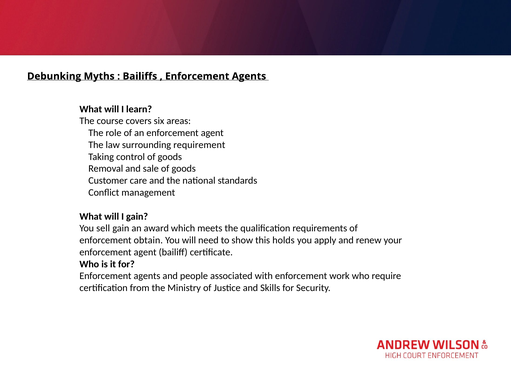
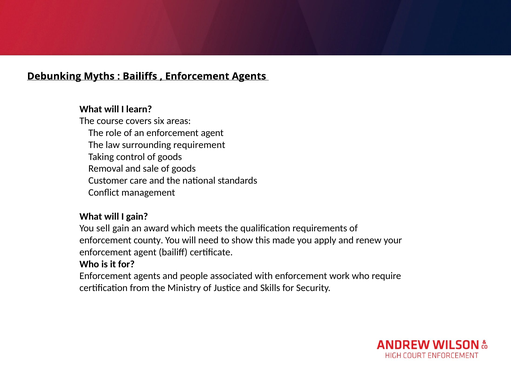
obtain: obtain -> county
holds: holds -> made
